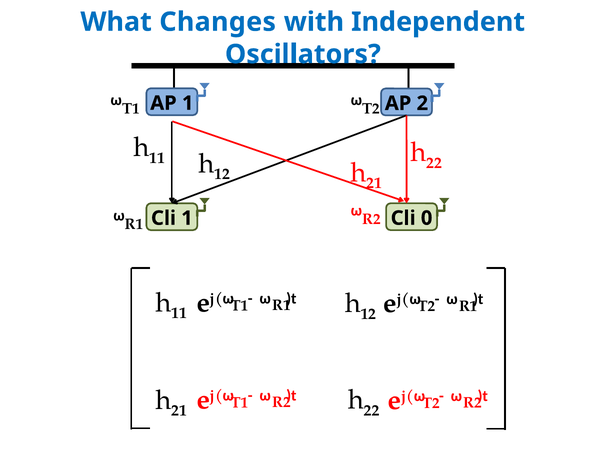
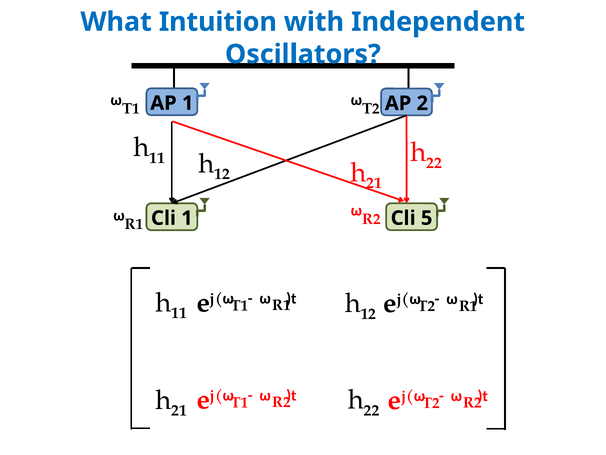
Changes: Changes -> Intuition
0: 0 -> 5
